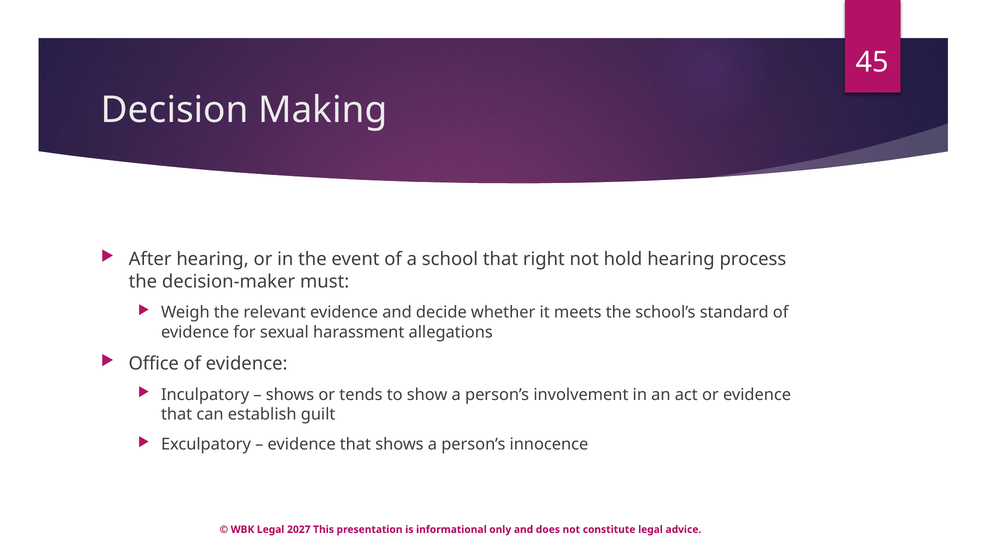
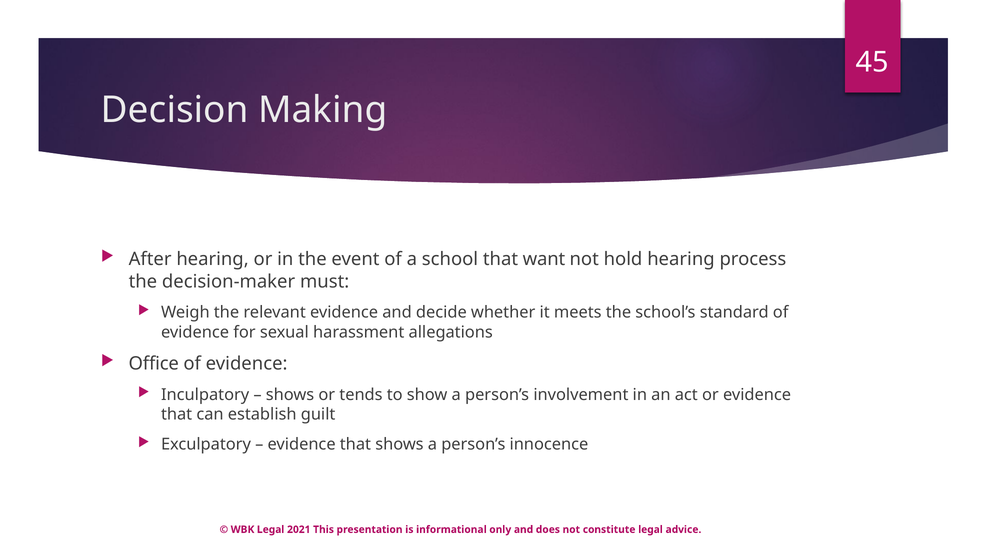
right: right -> want
2027: 2027 -> 2021
